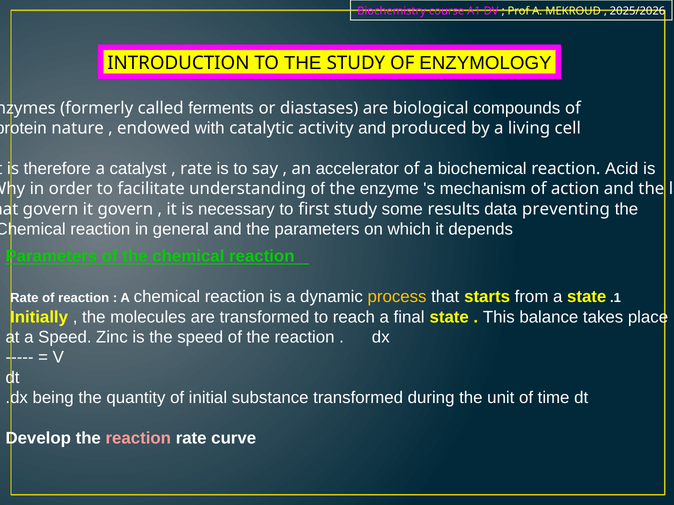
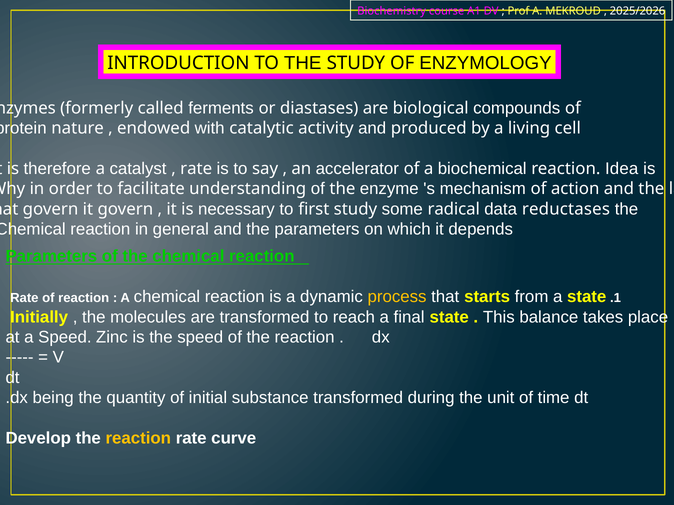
Acid: Acid -> Idea
results: results -> radical
preventing: preventing -> reductases
reaction at (138, 439) colour: pink -> yellow
